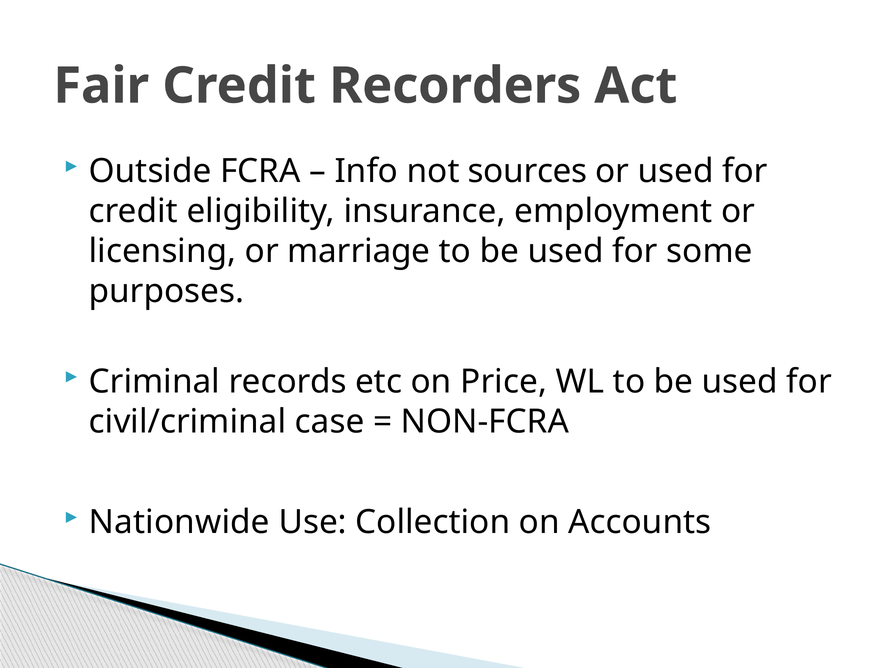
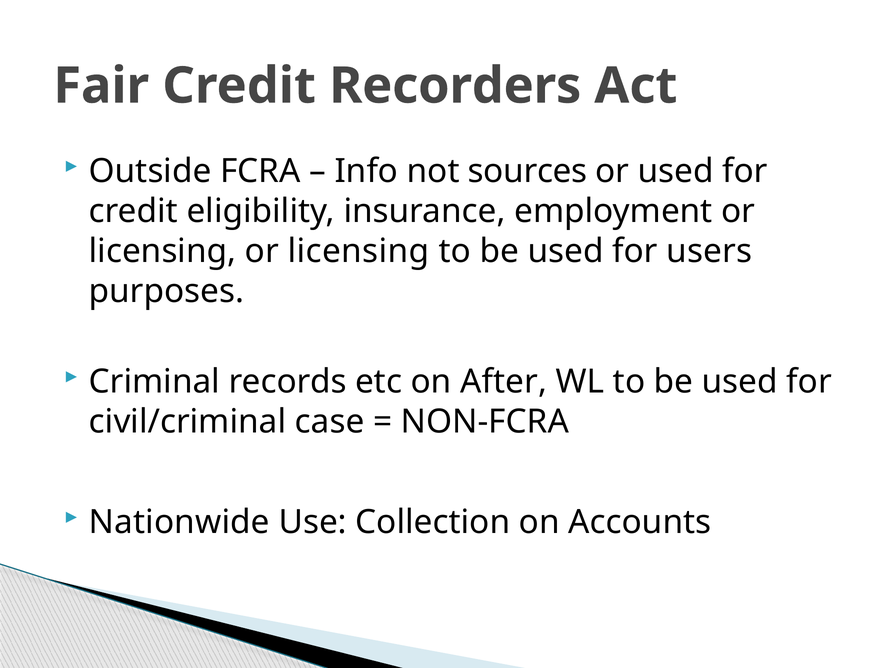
licensing or marriage: marriage -> licensing
some: some -> users
Price: Price -> After
